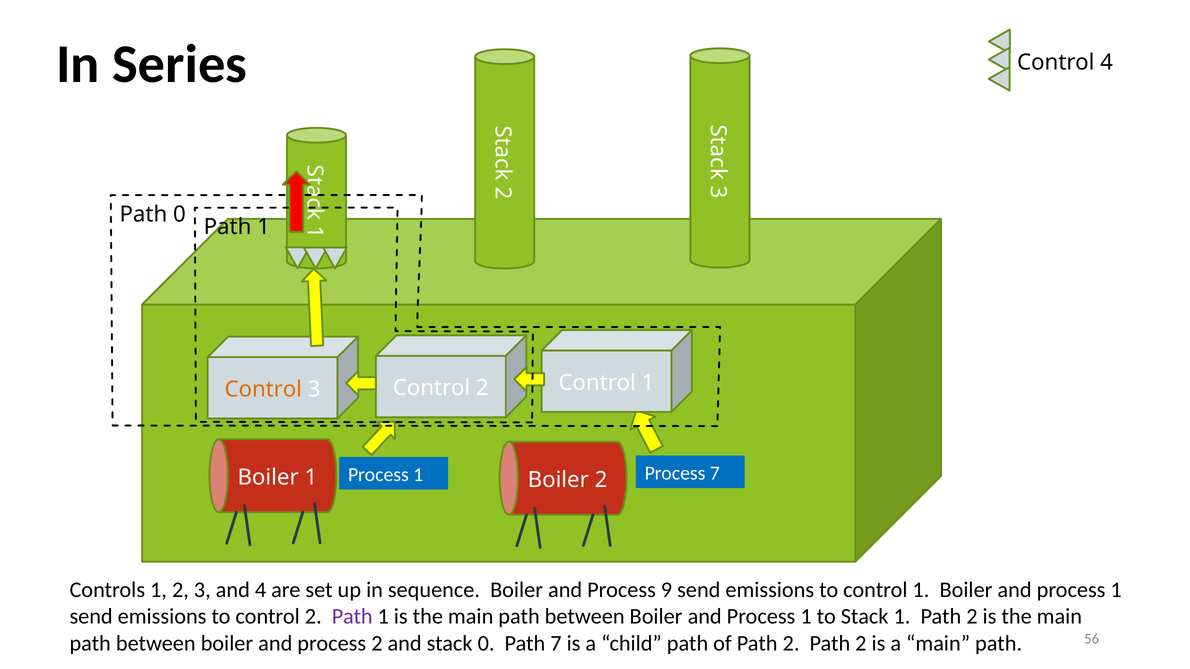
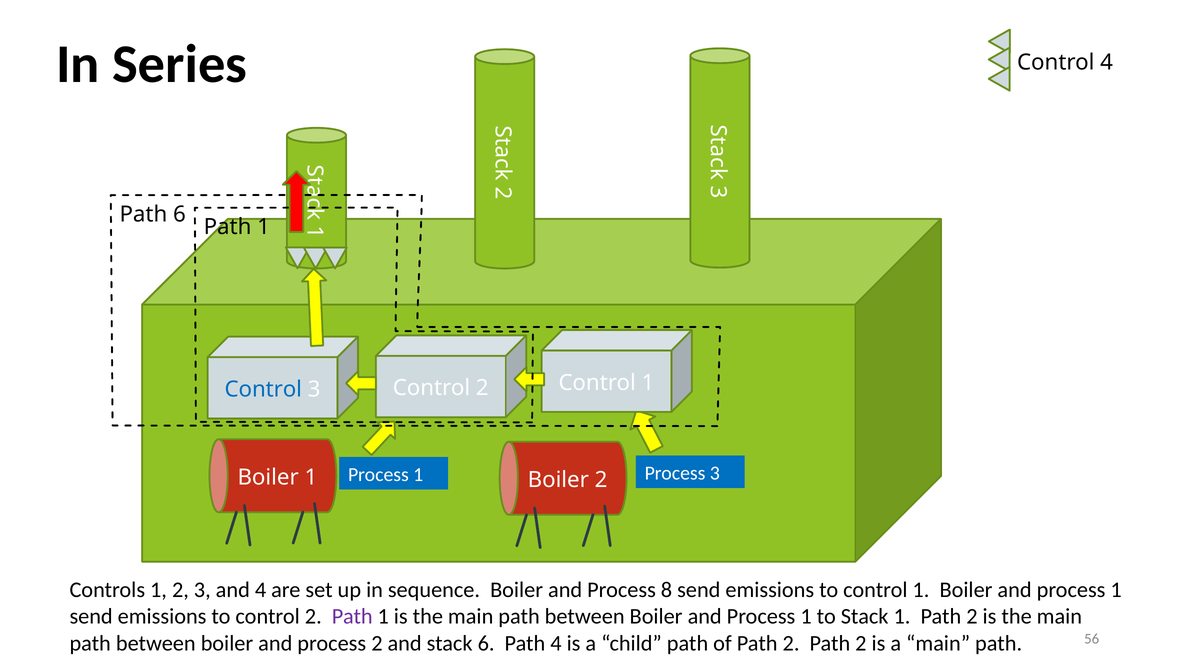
Path 0: 0 -> 6
Control at (263, 390) colour: orange -> blue
Process 7: 7 -> 3
9: 9 -> 8
stack 0: 0 -> 6
Path 7: 7 -> 4
